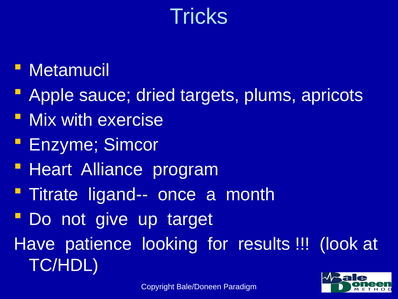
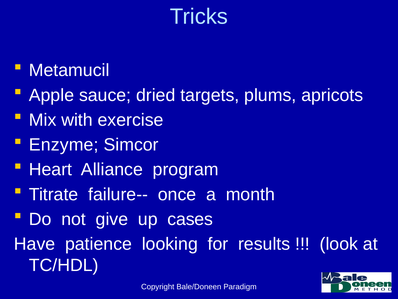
ligand--: ligand-- -> failure--
target: target -> cases
